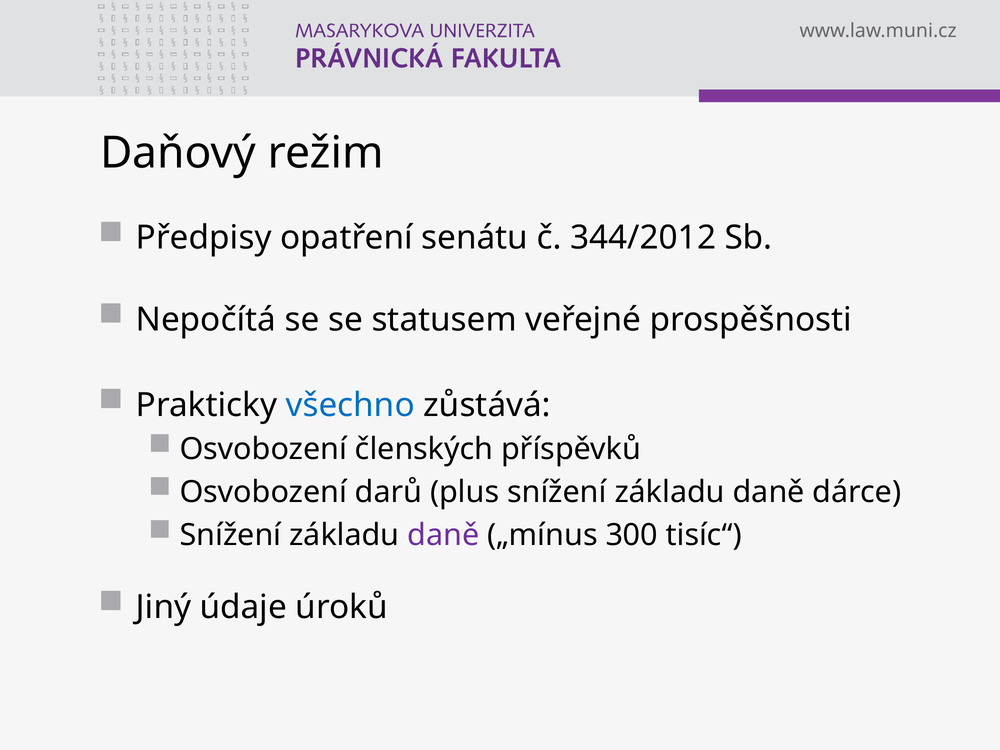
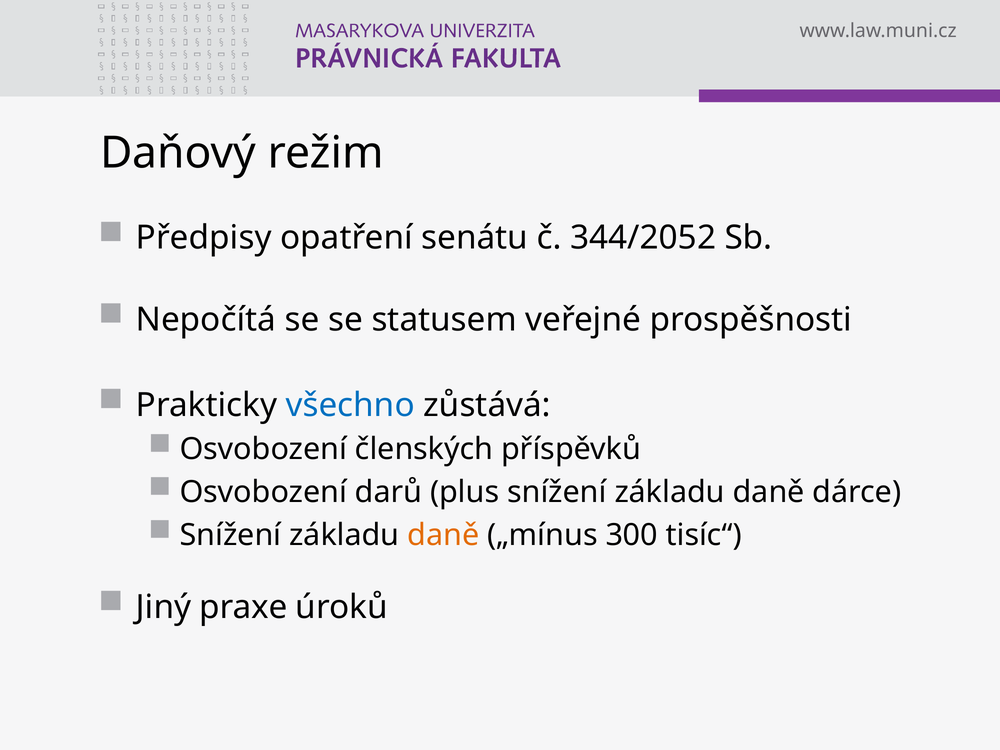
344/2012: 344/2012 -> 344/2052
daně at (443, 535) colour: purple -> orange
údaje: údaje -> praxe
